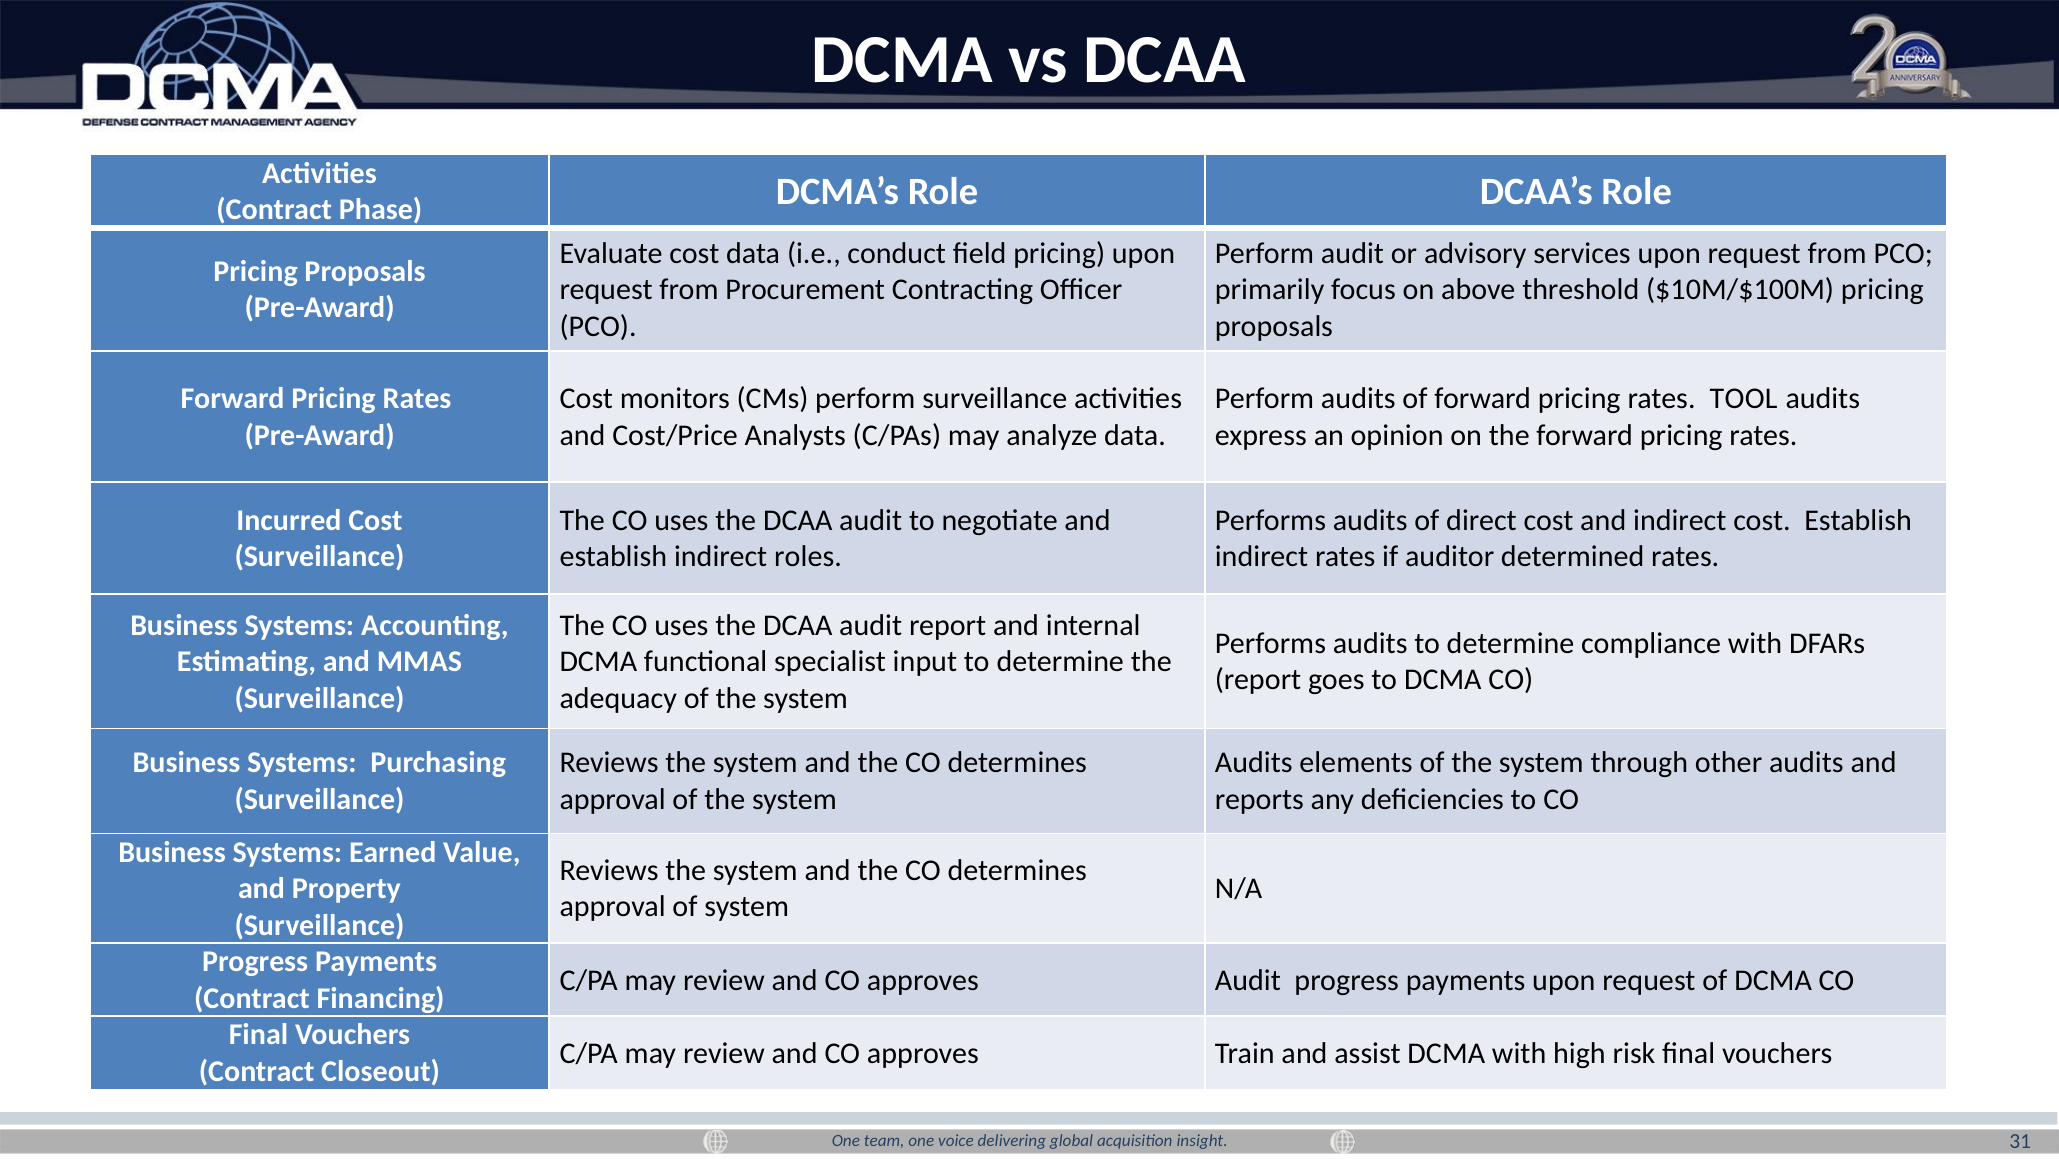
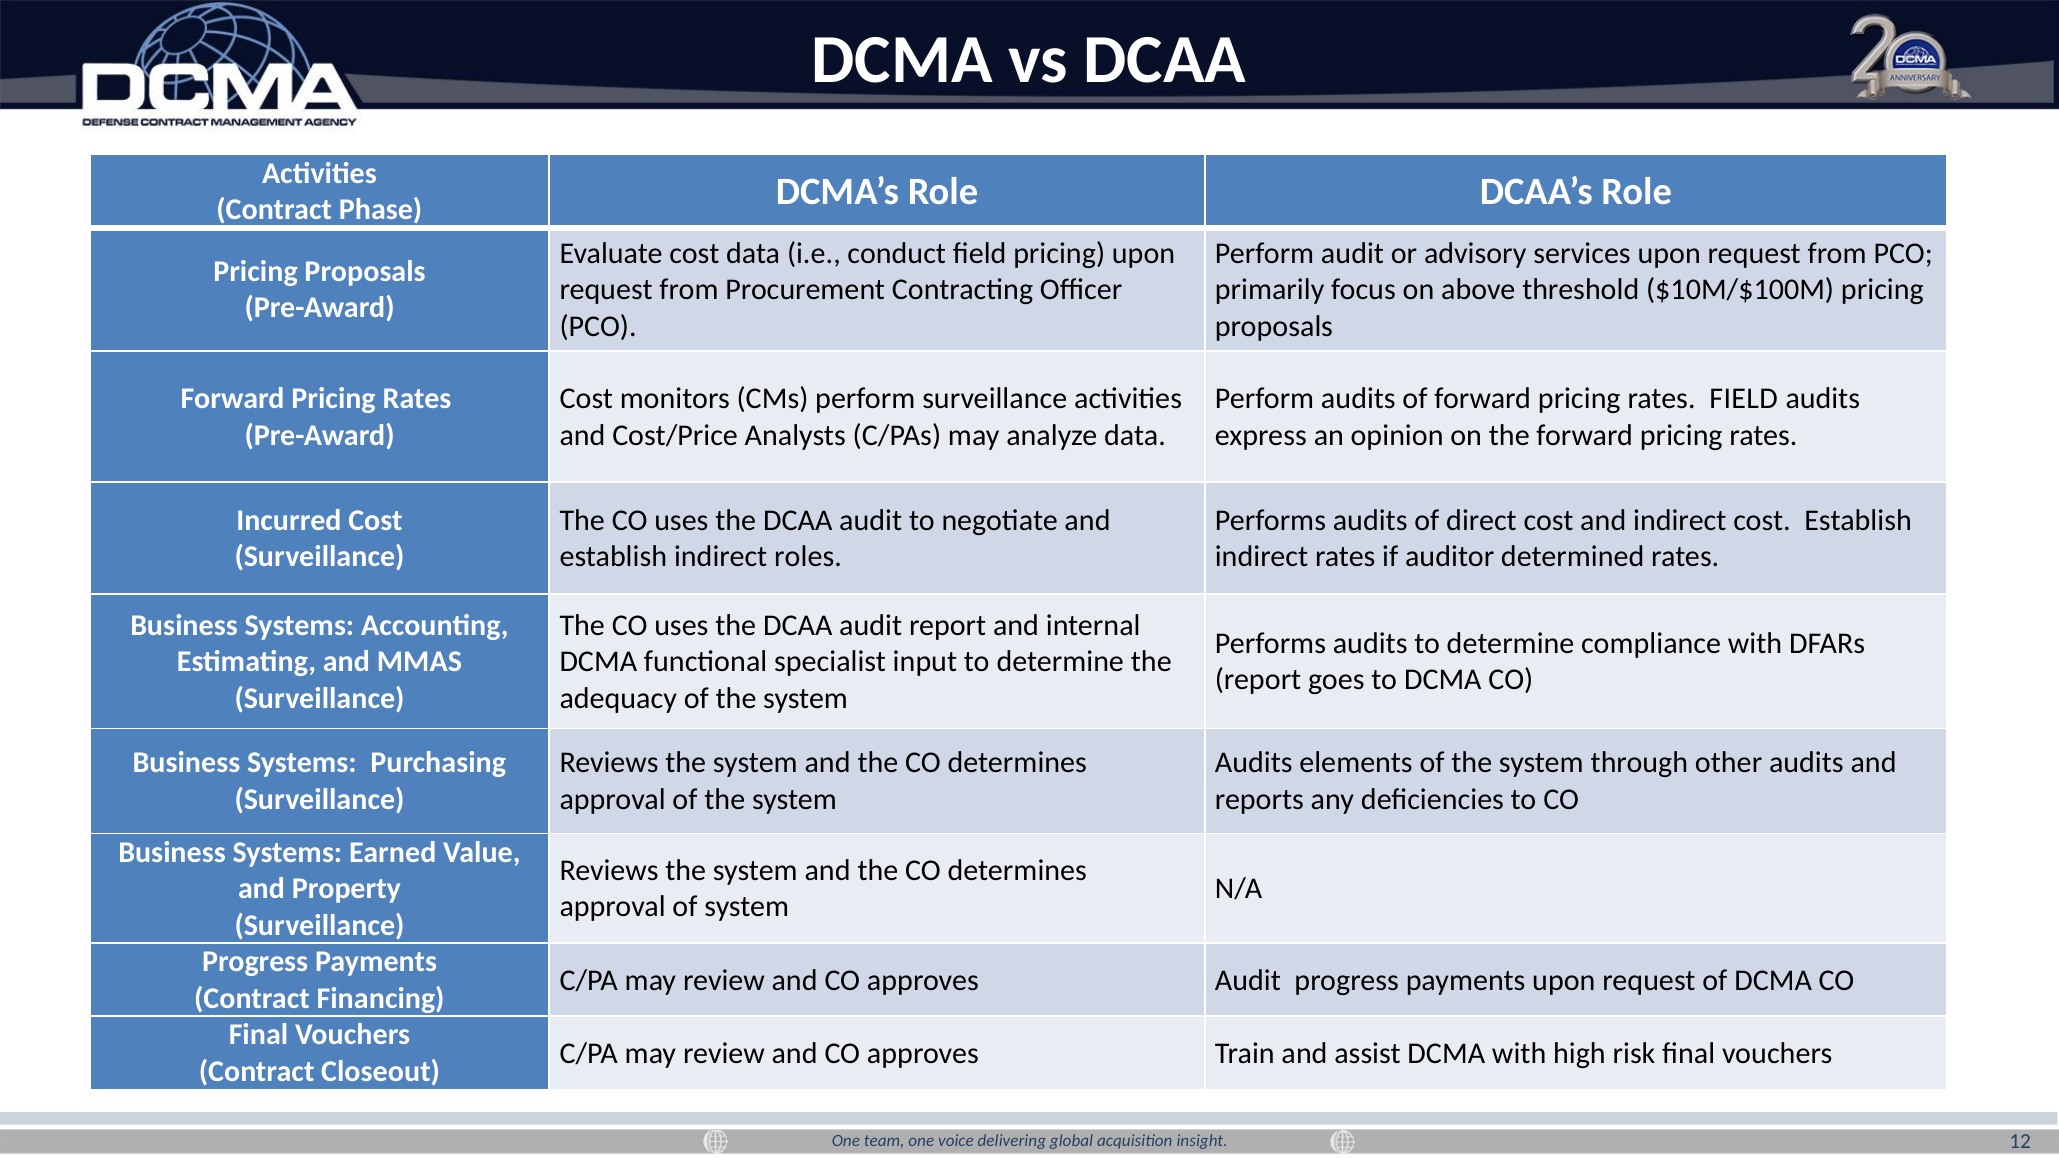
rates TOOL: TOOL -> FIELD
31: 31 -> 12
